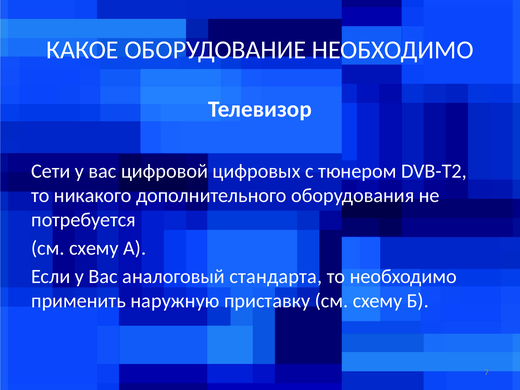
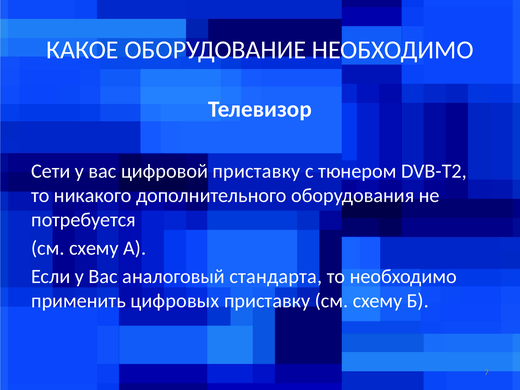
цифровой цифровых: цифровых -> приставку
наружную: наружную -> цифровых
